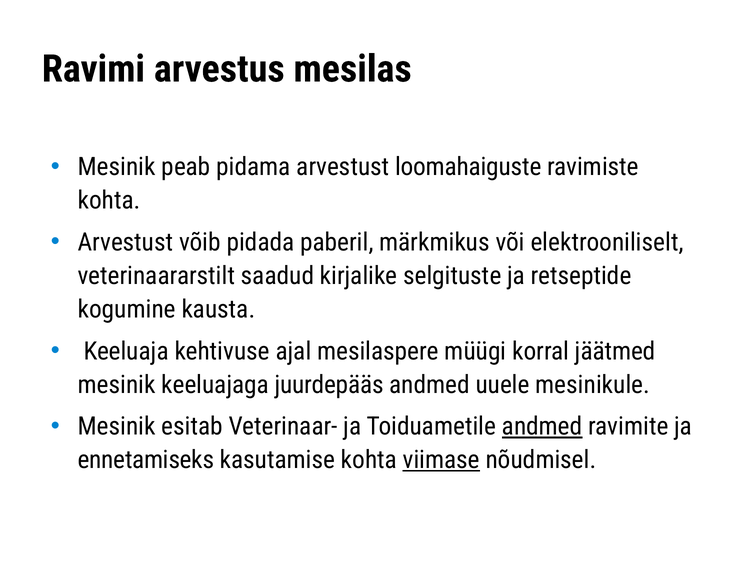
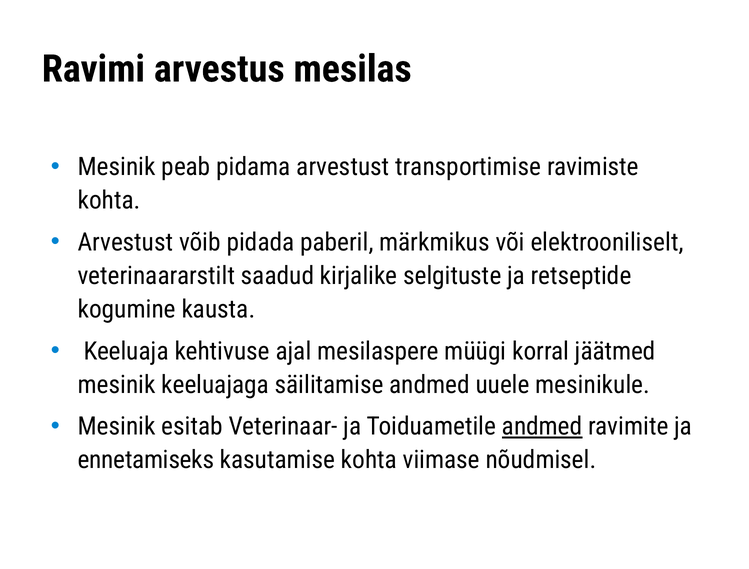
loomahaiguste: loomahaiguste -> transportimise
juurdepääs: juurdepääs -> säilitamise
viimase underline: present -> none
